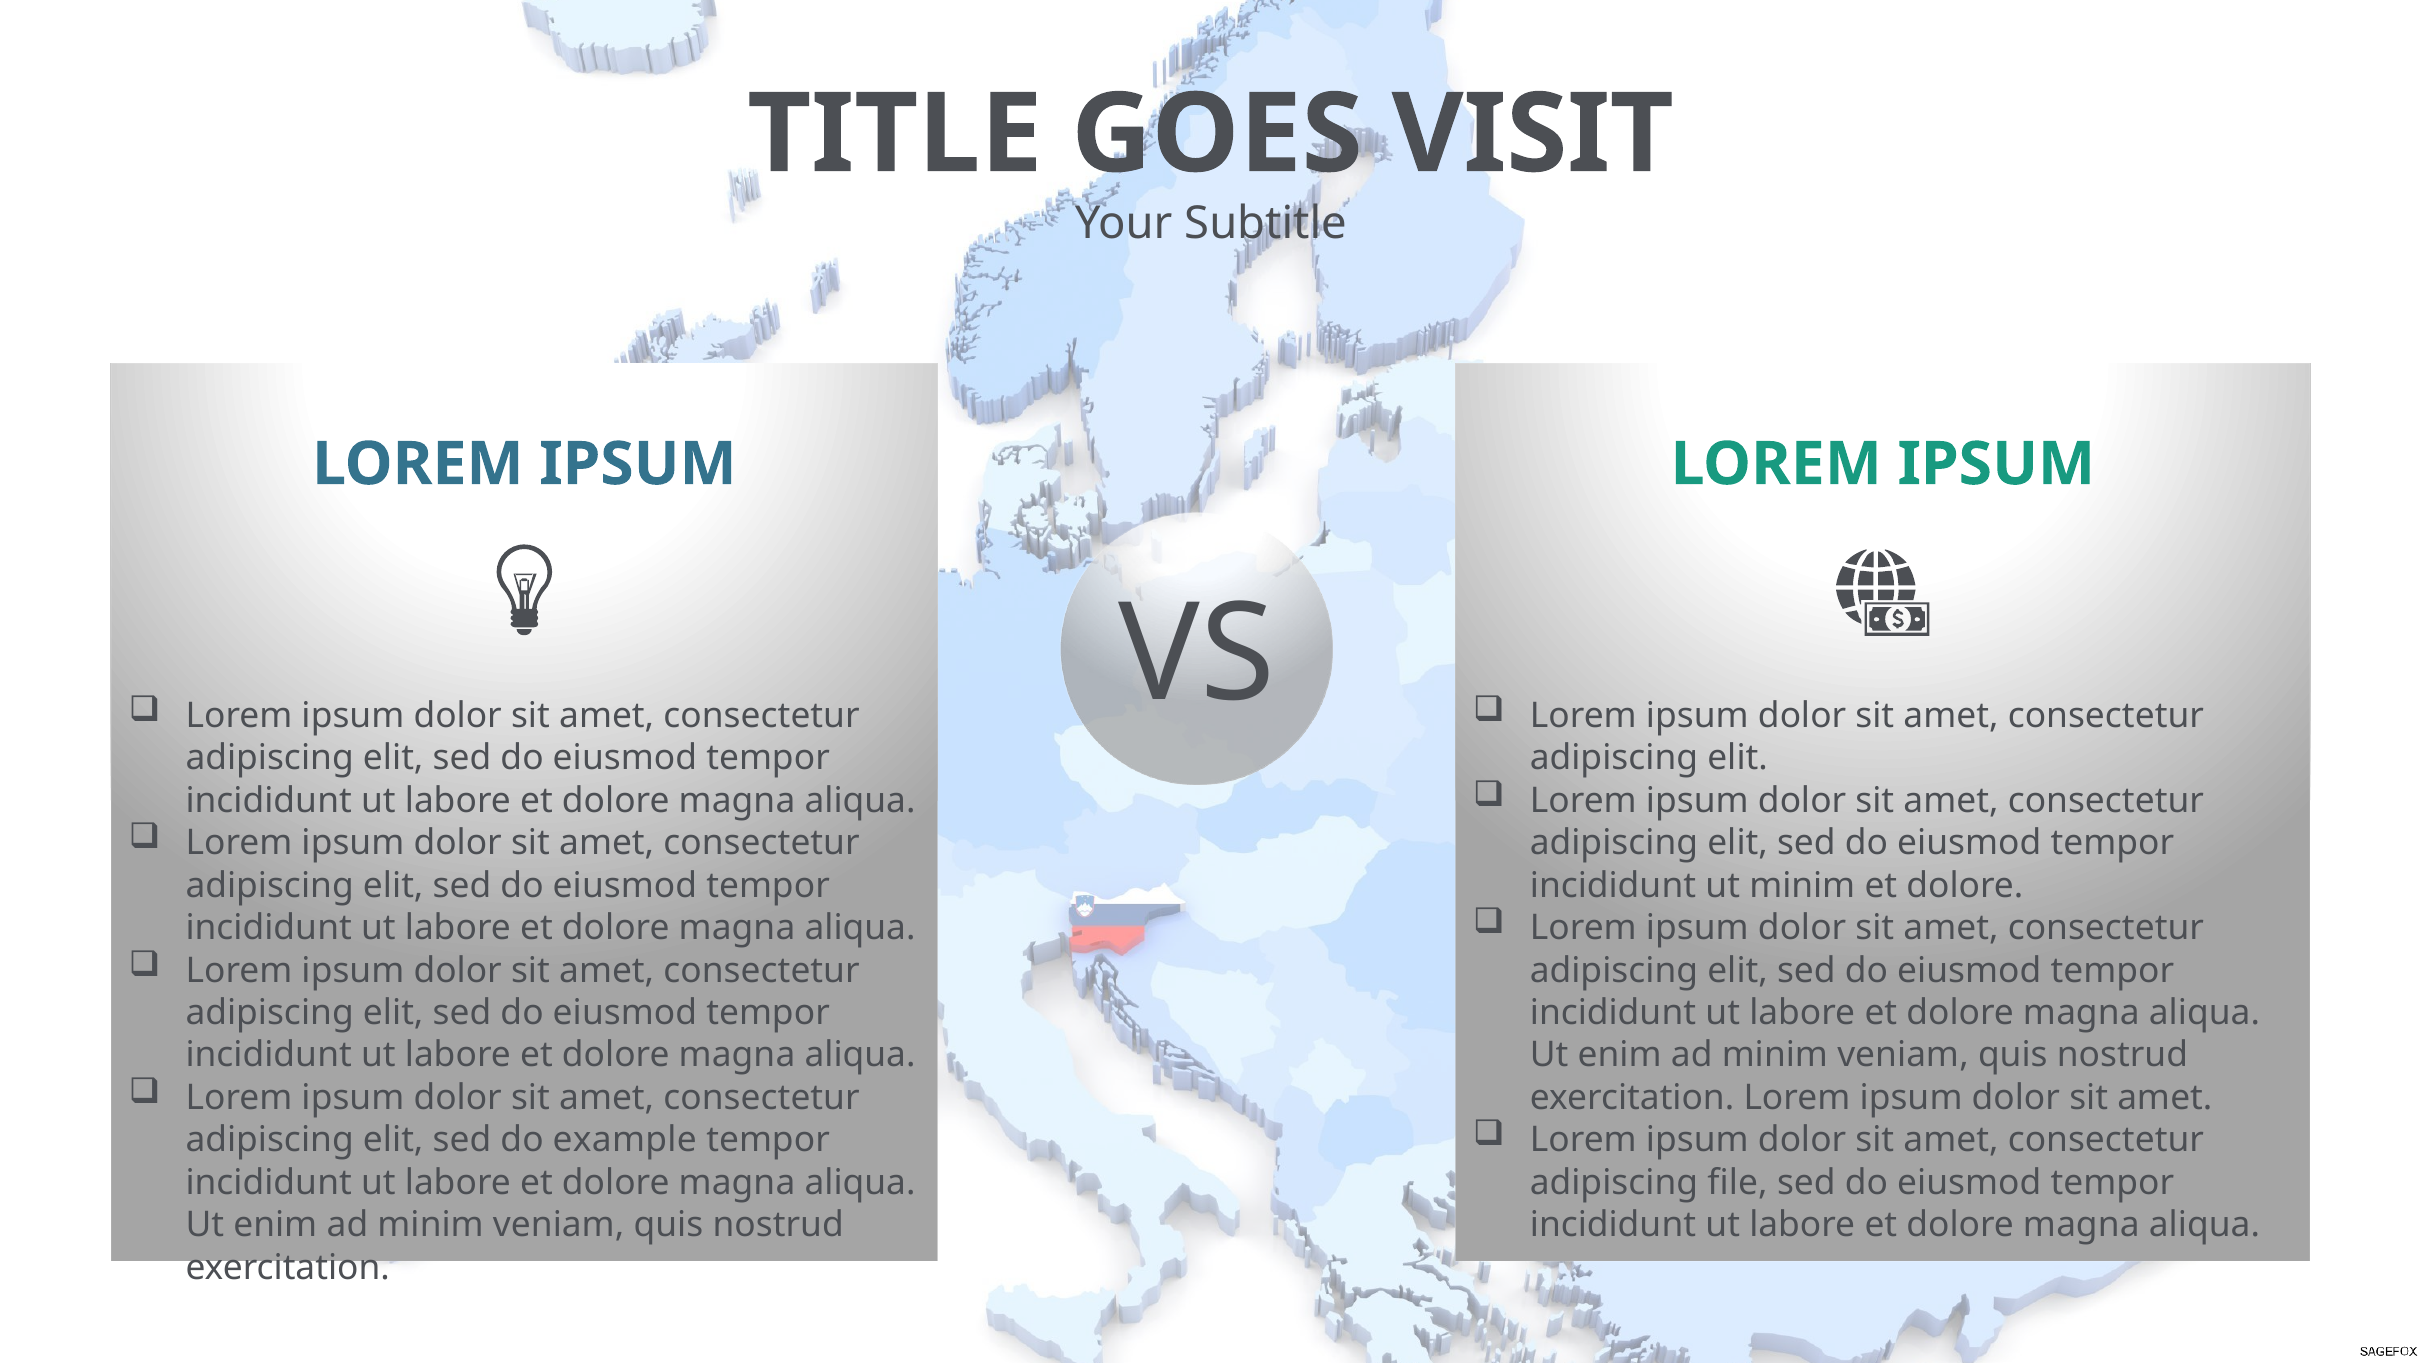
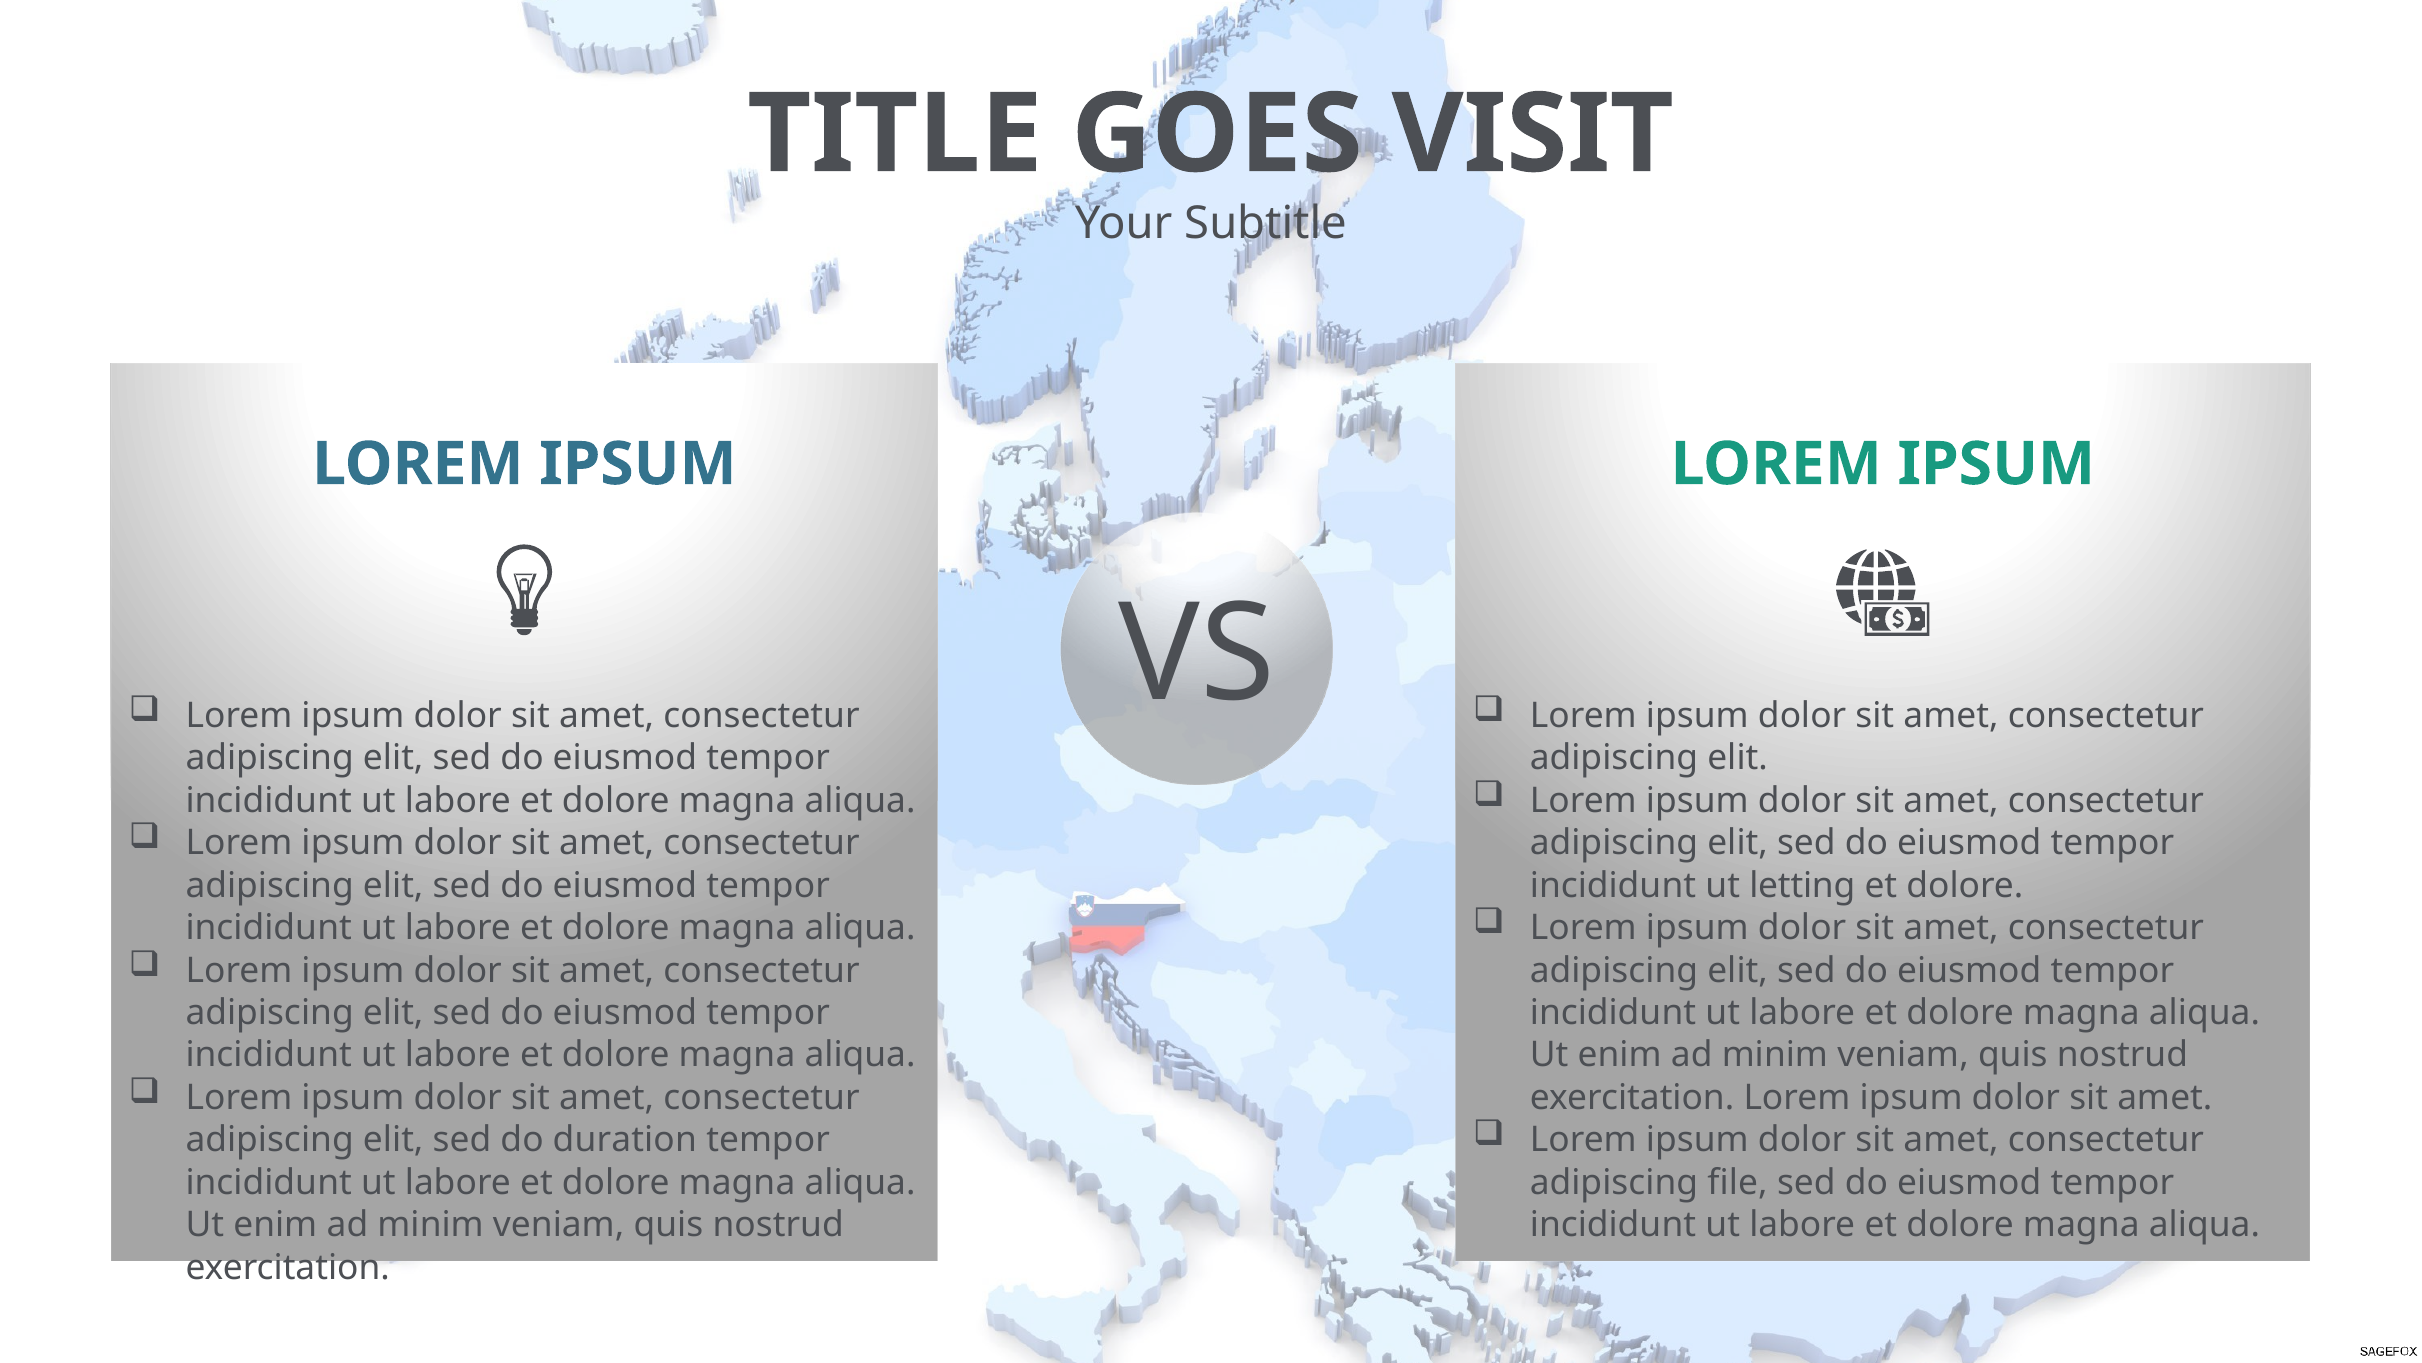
ut minim: minim -> letting
example: example -> duration
